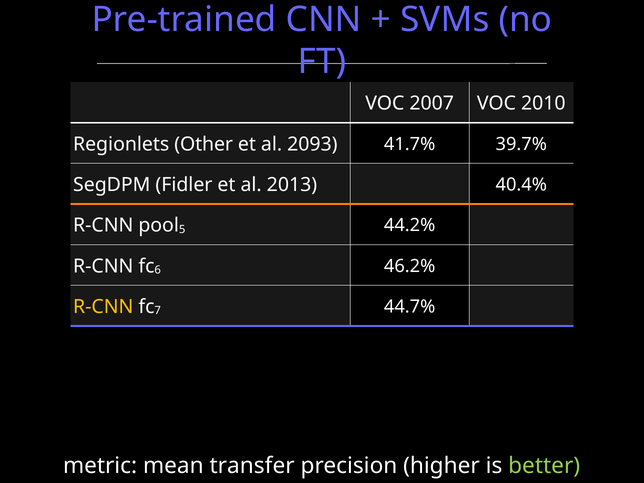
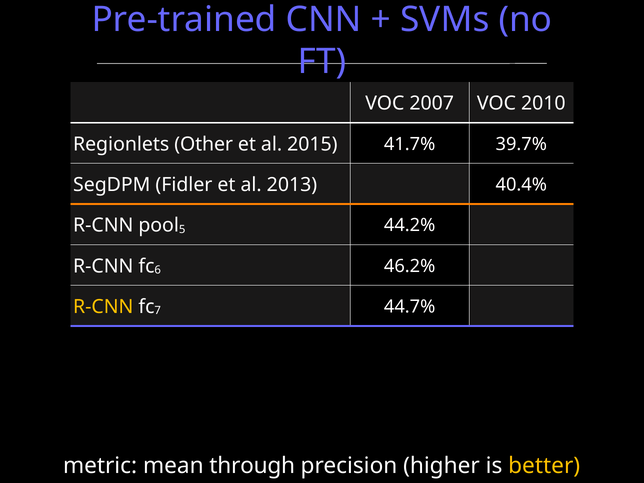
2093: 2093 -> 2015
transfer: transfer -> through
better colour: light green -> yellow
